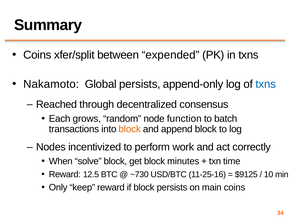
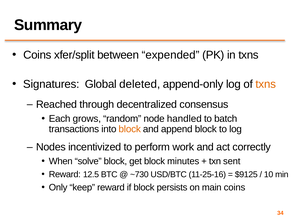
Nakamoto: Nakamoto -> Signatures
Global persists: persists -> deleted
txns at (266, 84) colour: blue -> orange
function: function -> handled
time: time -> sent
